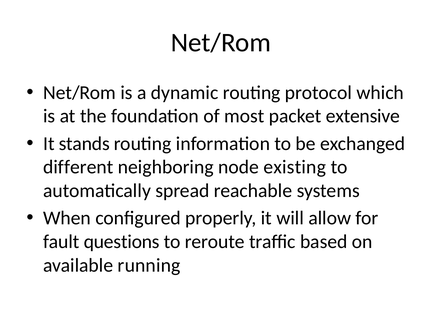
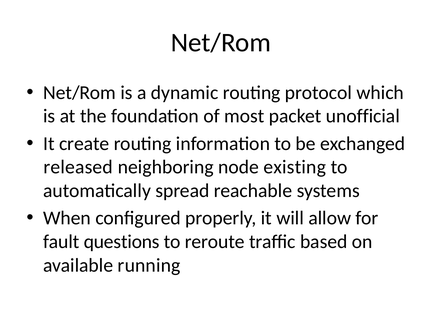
extensive: extensive -> unofficial
stands: stands -> create
different: different -> released
